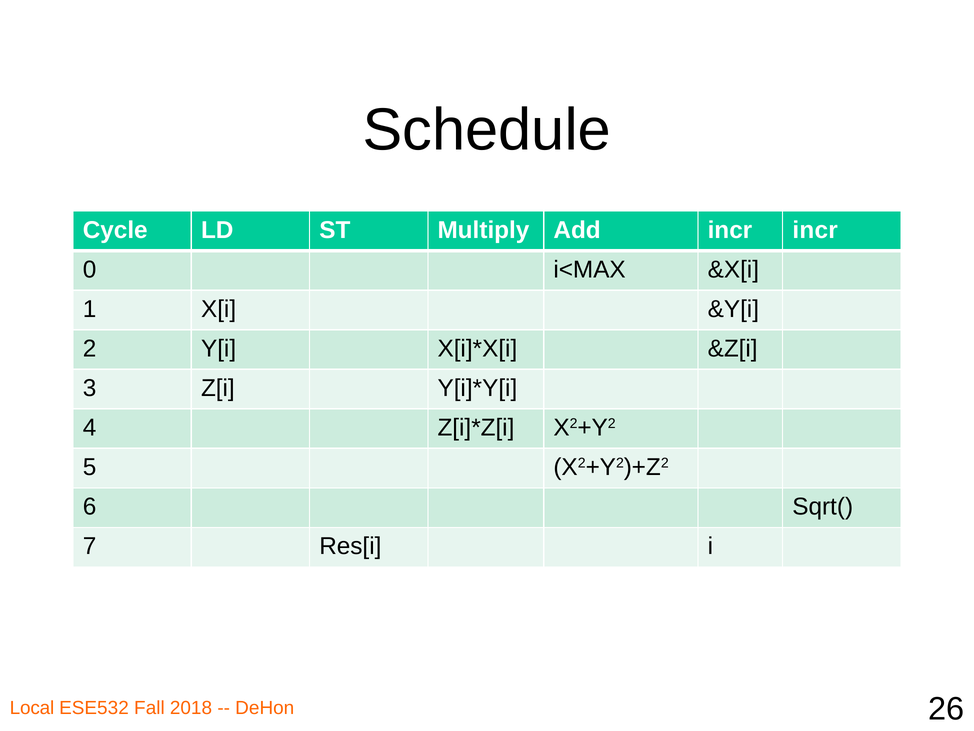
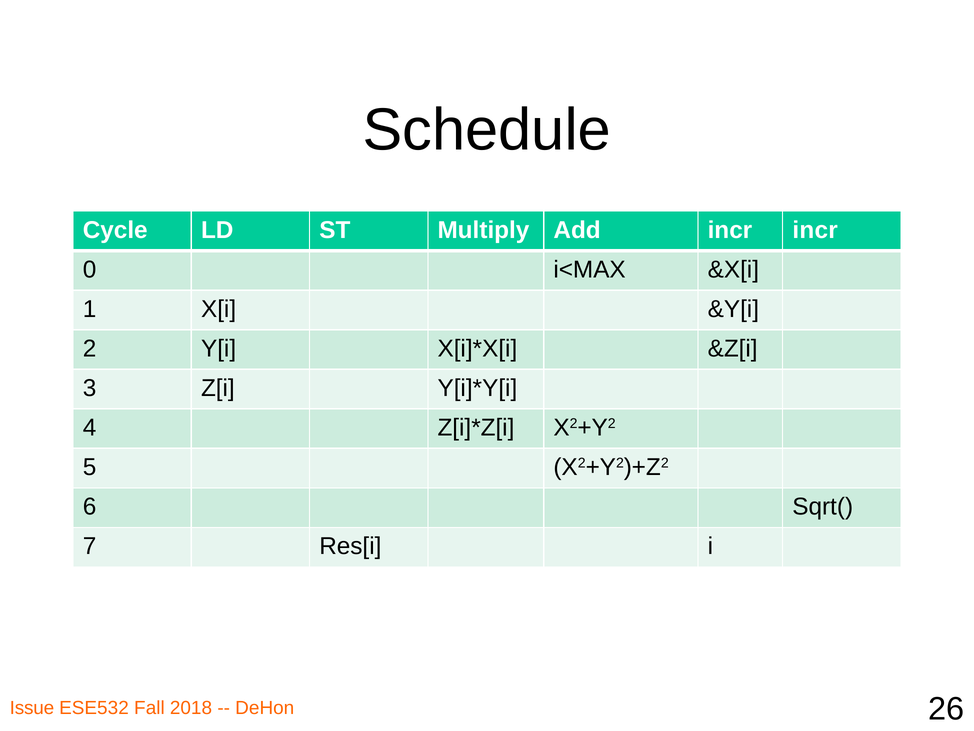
Local: Local -> Issue
